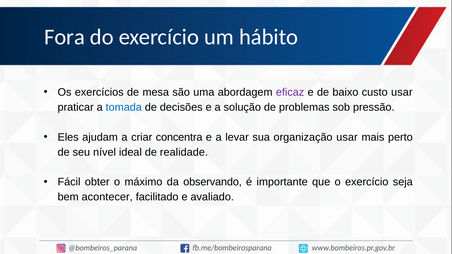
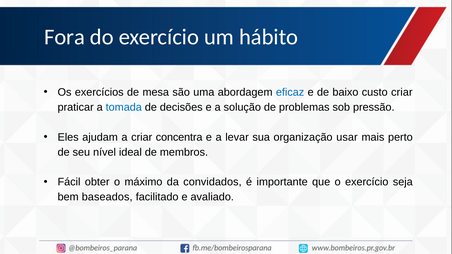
eficaz colour: purple -> blue
custo usar: usar -> criar
realidade: realidade -> membros
observando: observando -> convidados
acontecer: acontecer -> baseados
